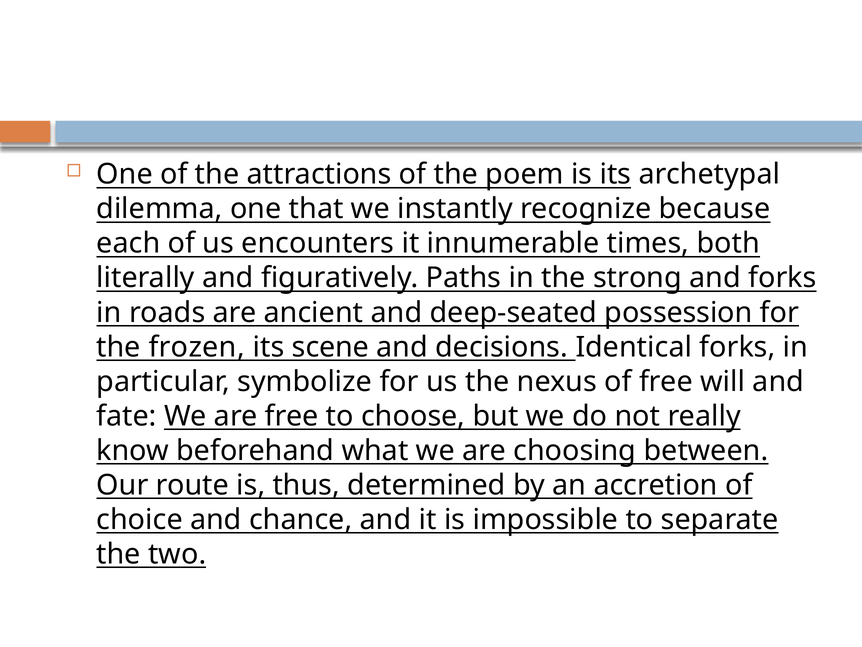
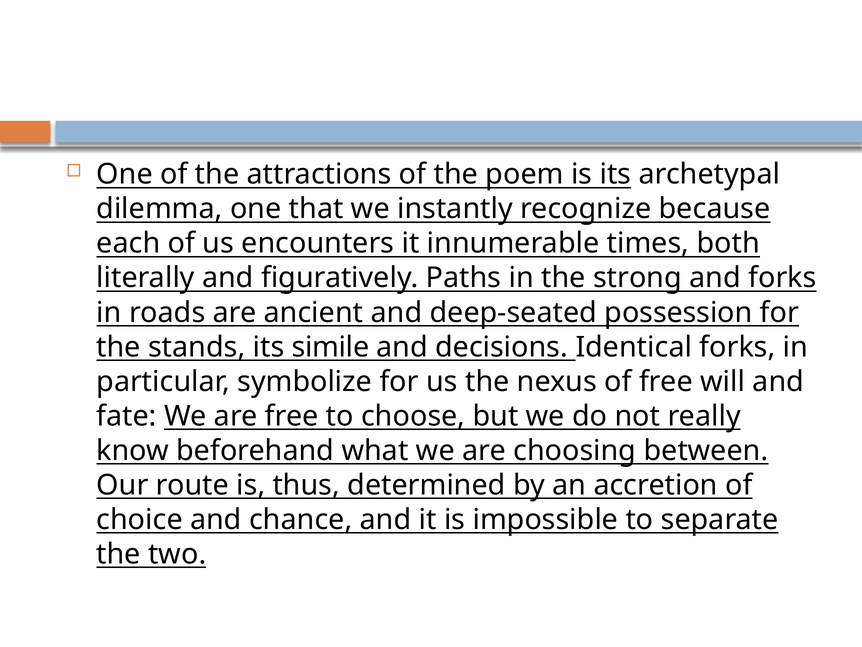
frozen: frozen -> stands
scene: scene -> simile
